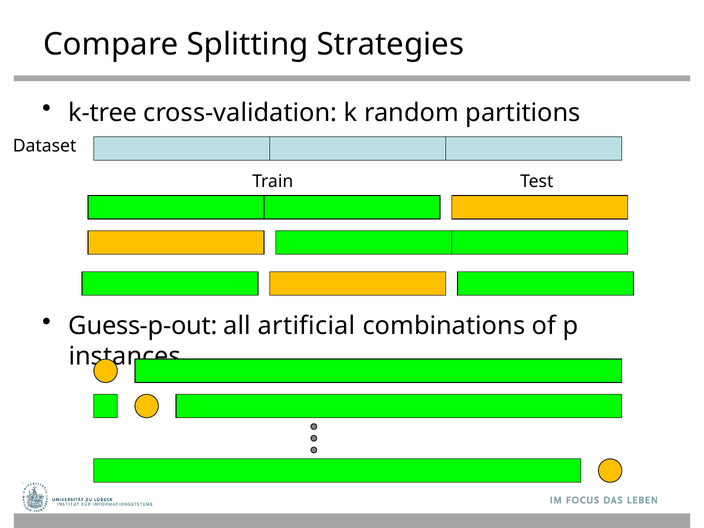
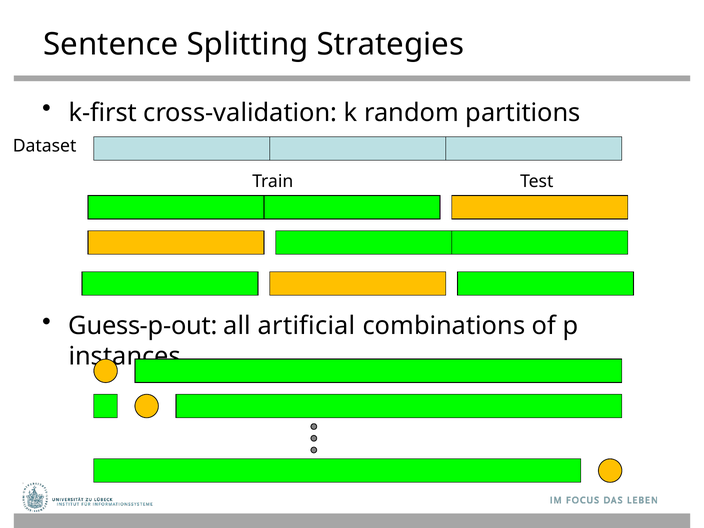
Compare: Compare -> Sentence
k-tree: k-tree -> k-first
